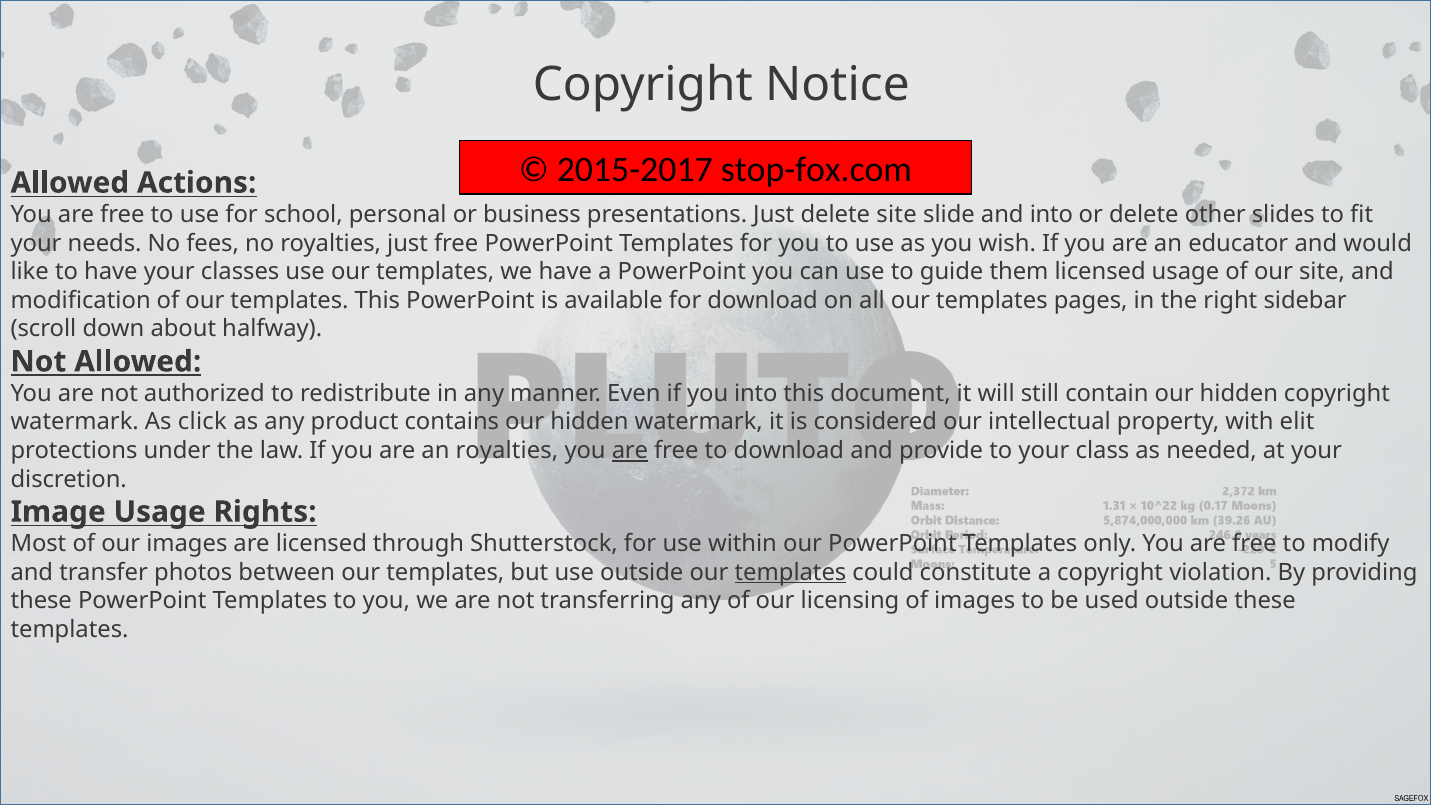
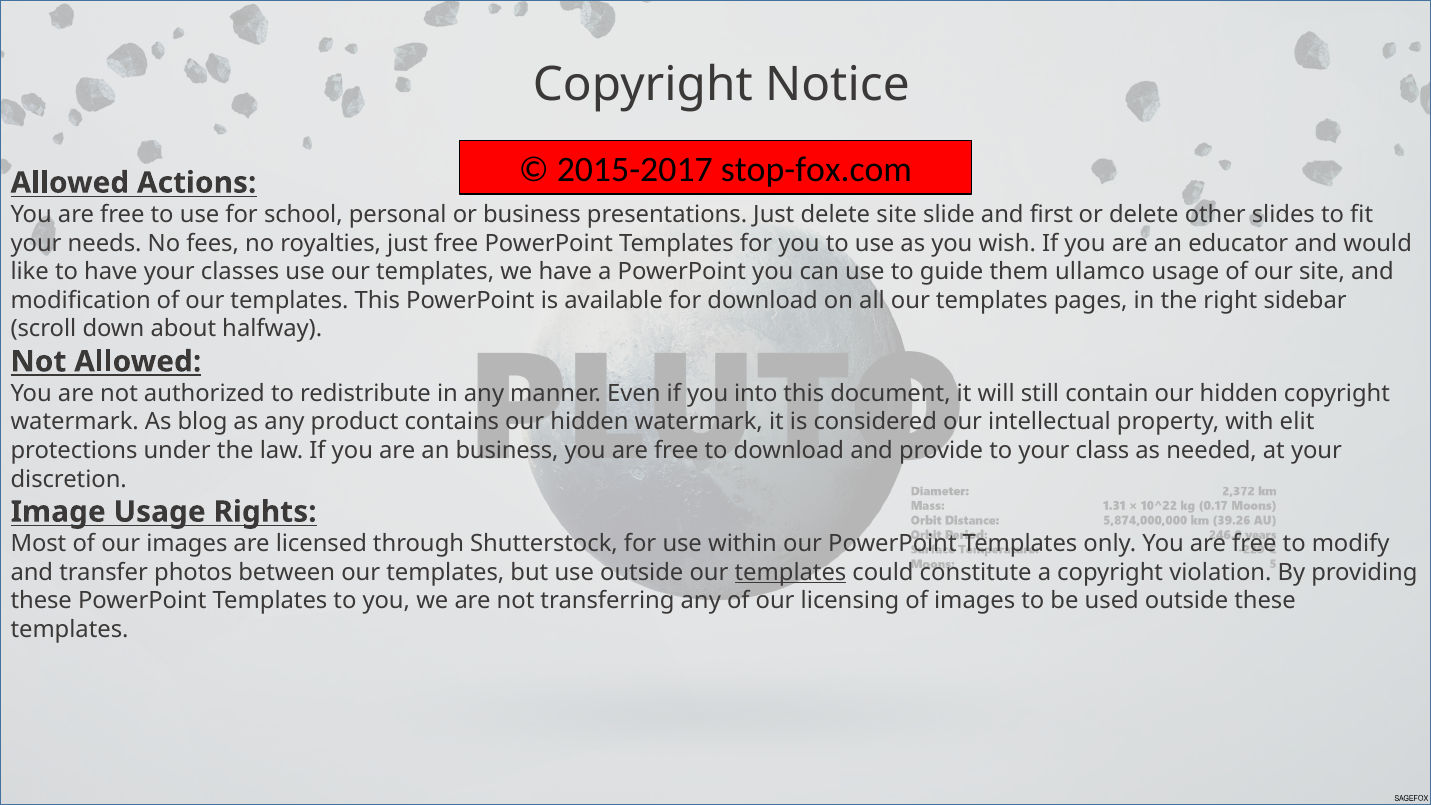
and into: into -> first
them licensed: licensed -> ullamco
click: click -> blog
an royalties: royalties -> business
are at (630, 451) underline: present -> none
